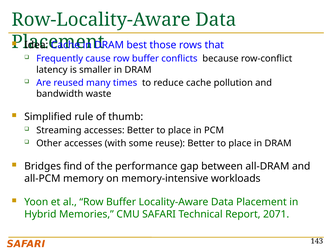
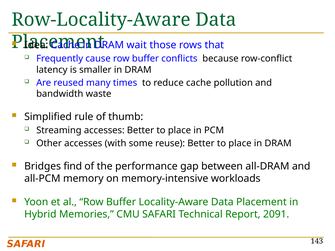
best: best -> wait
2071: 2071 -> 2091
